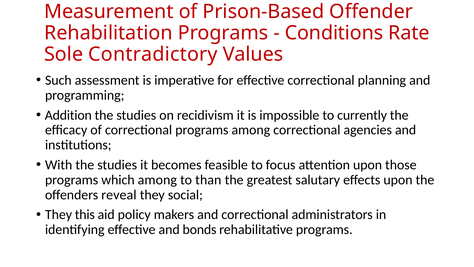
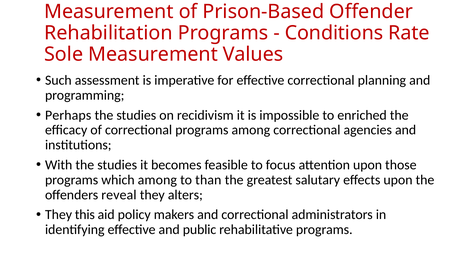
Sole Contradictory: Contradictory -> Measurement
Addition: Addition -> Perhaps
currently: currently -> enriched
social: social -> alters
bonds: bonds -> public
